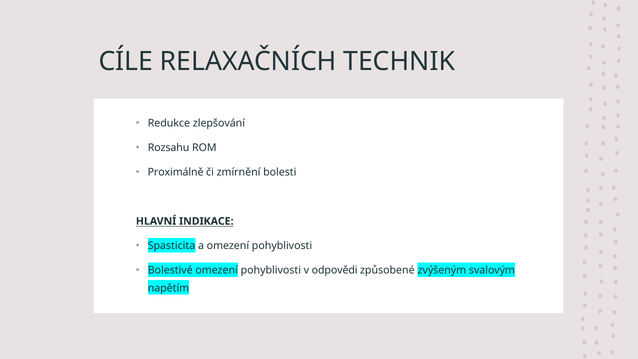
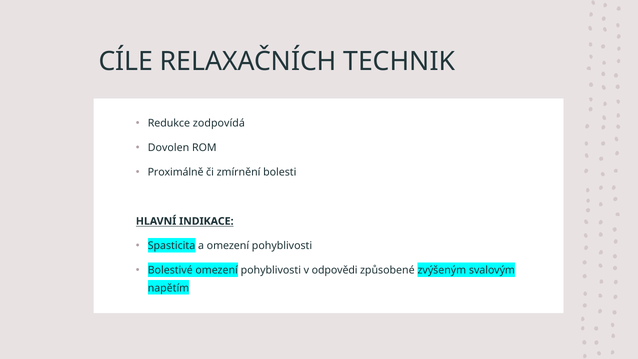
zlepšování: zlepšování -> zodpovídá
Rozsahu: Rozsahu -> Dovolen
